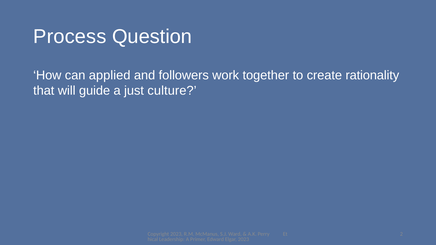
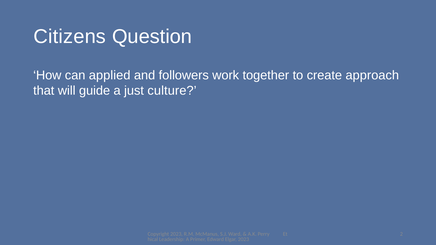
Process: Process -> Citizens
rationality: rationality -> approach
